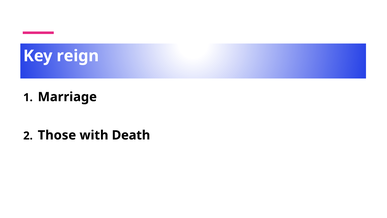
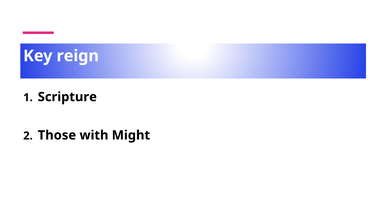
Marriage: Marriage -> Scripture
Death: Death -> Might
